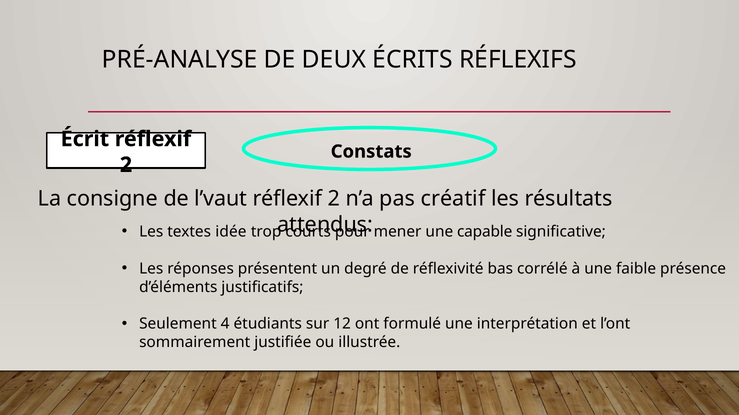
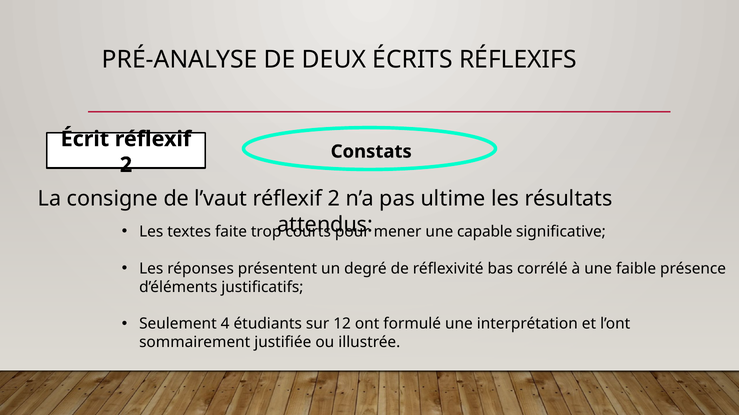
créatif: créatif -> ultime
idée: idée -> faite
